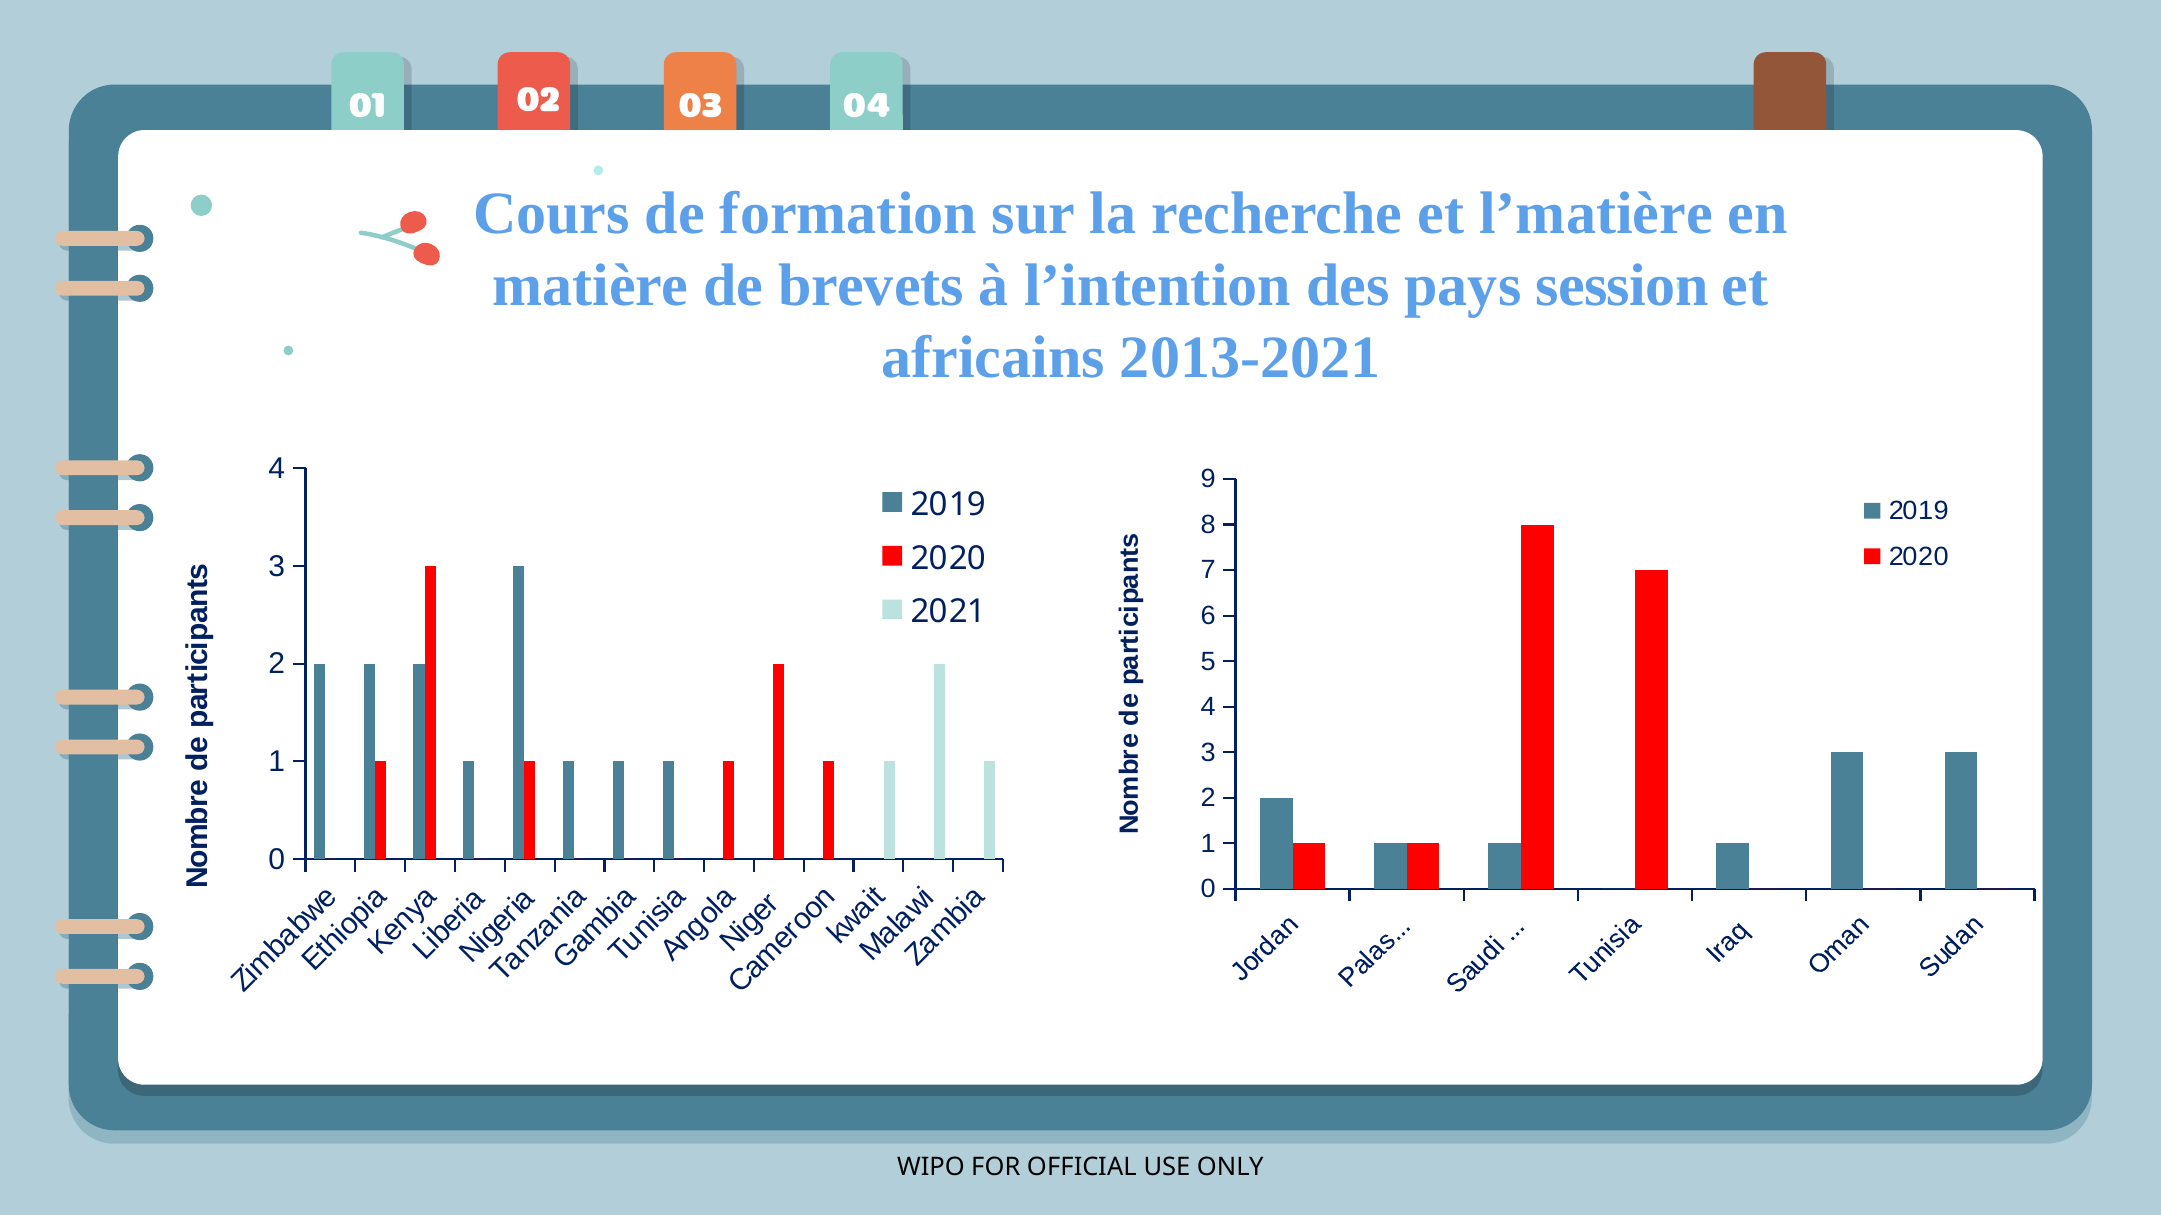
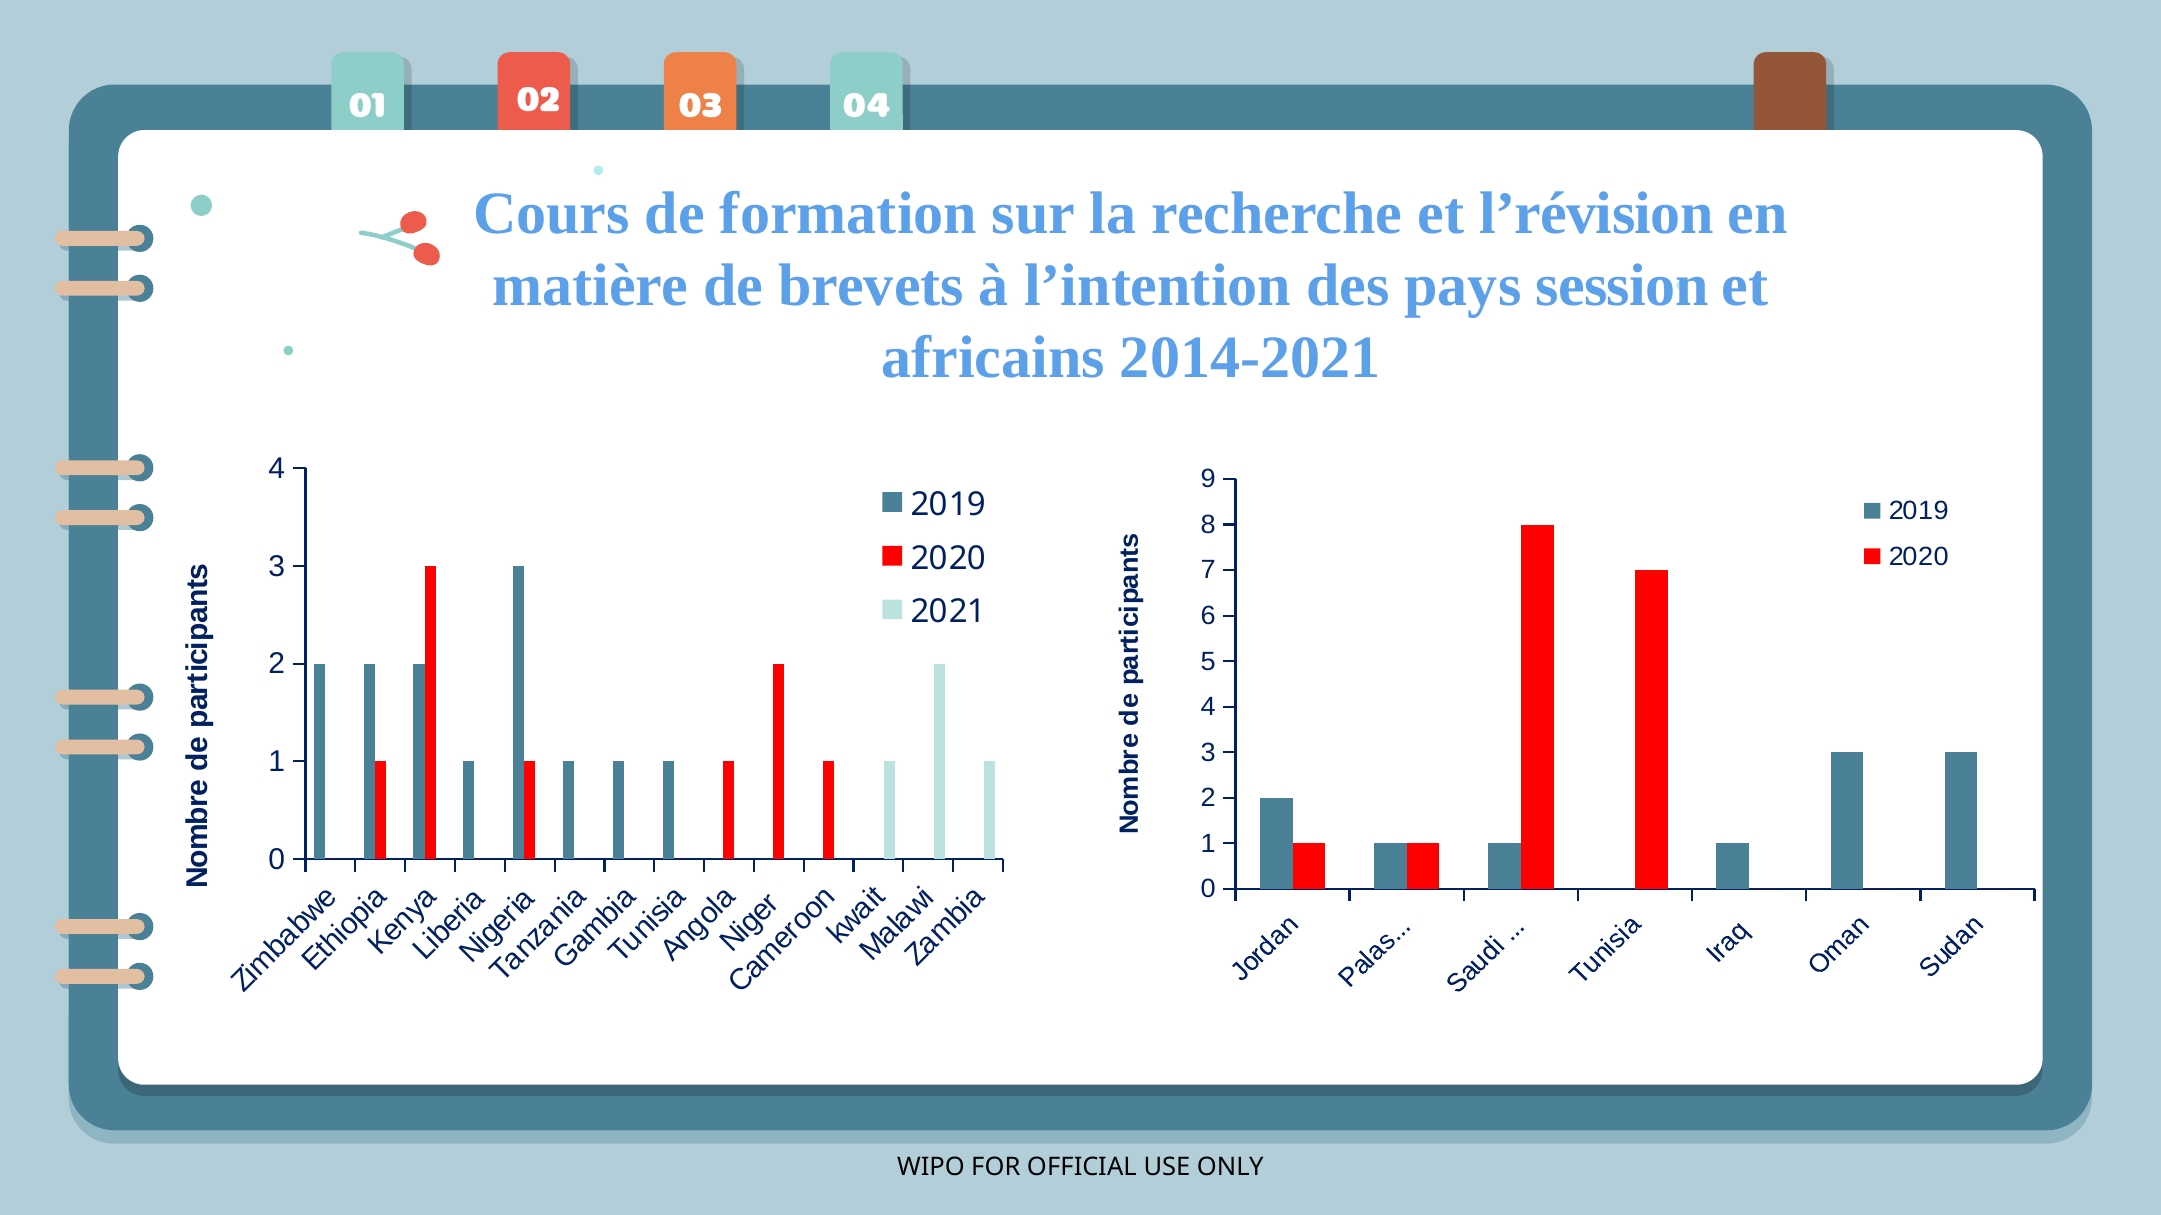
l’matière: l’matière -> l’révision
2013-2021: 2013-2021 -> 2014-2021
